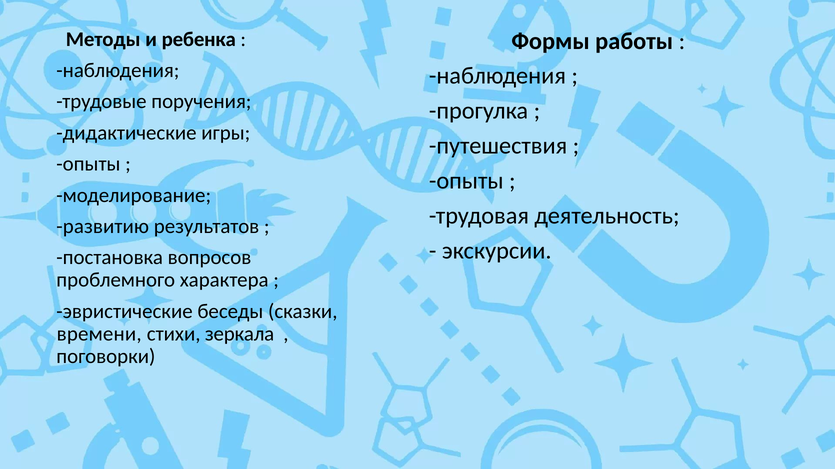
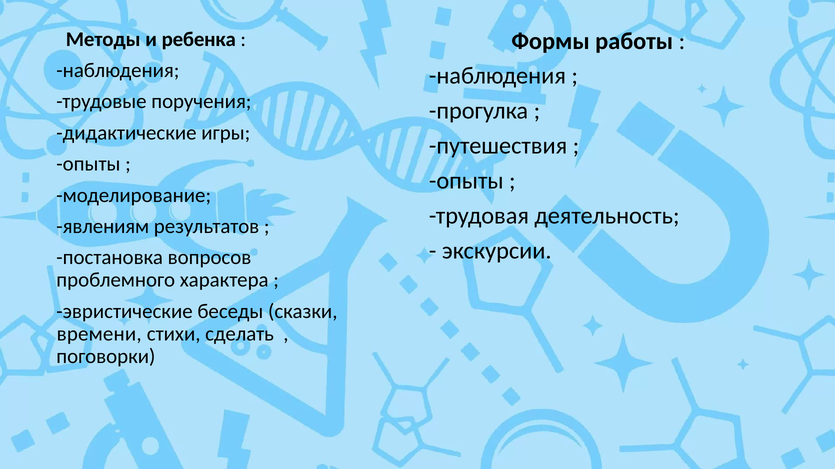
развитию: развитию -> явлениям
зеркала: зеркала -> сделать
